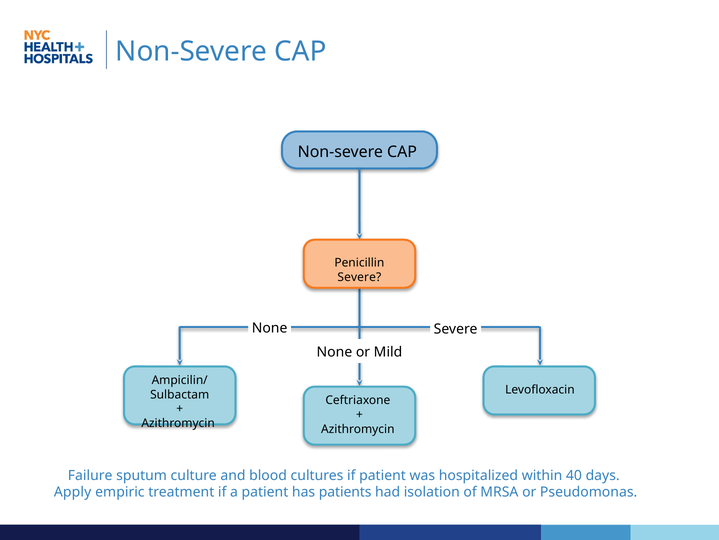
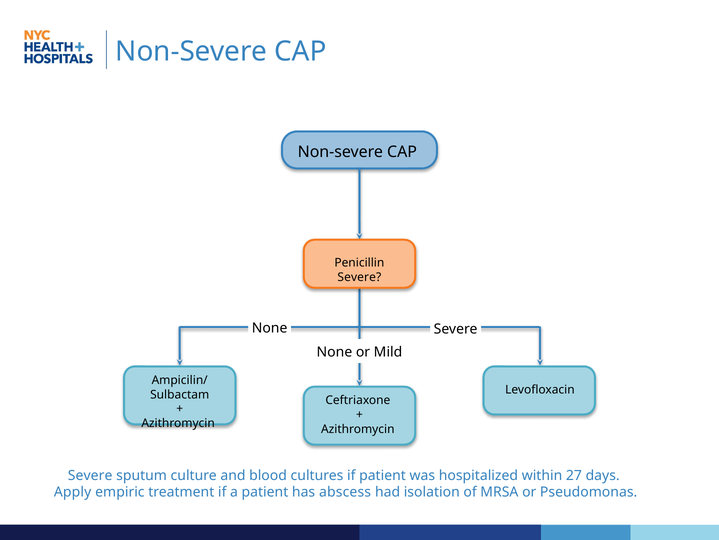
Failure at (90, 475): Failure -> Severe
40: 40 -> 27
patients: patients -> abscess
